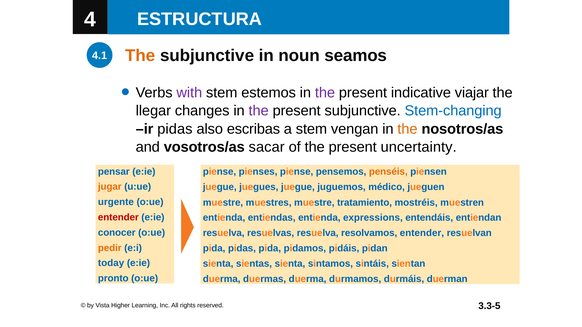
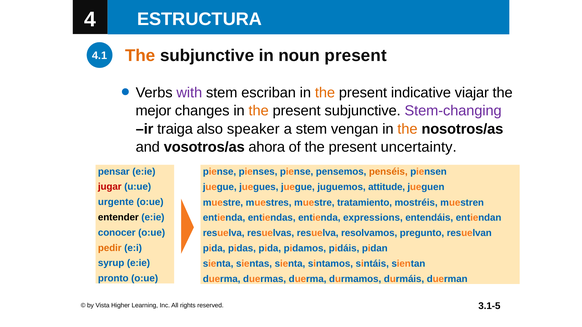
noun seamos: seamos -> present
estemos: estemos -> escriban
the at (325, 93) colour: purple -> orange
llegar: llegar -> mejor
the at (259, 111) colour: purple -> orange
Stem-changing colour: blue -> purple
ir pidas: pidas -> traiga
escribas: escribas -> speaker
sacar: sacar -> ahora
jugar colour: orange -> red
médico: médico -> attitude
entender at (118, 218) colour: red -> black
resolvamos entender: entender -> pregunto
today: today -> syrup
3.3-5: 3.3-5 -> 3.1-5
